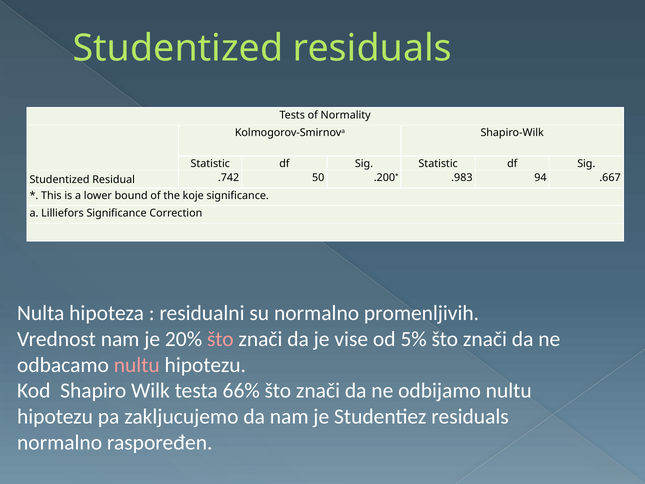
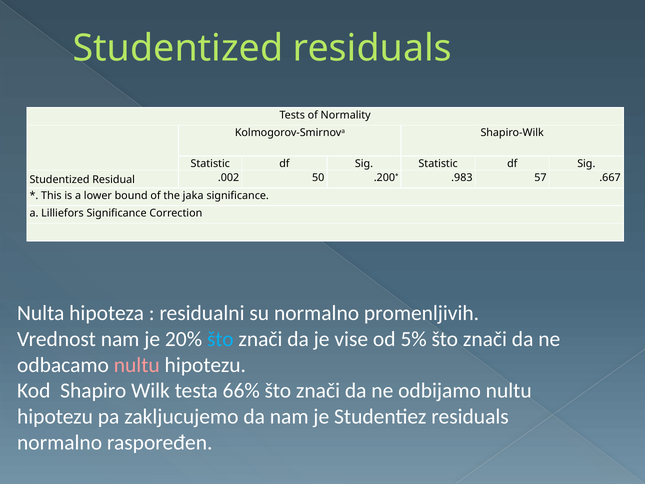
.742: .742 -> .002
94: 94 -> 57
koje: koje -> jaka
što at (220, 339) colour: pink -> light blue
